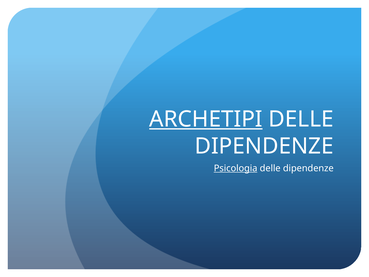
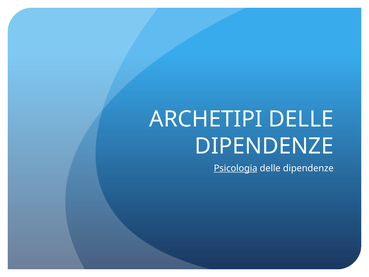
ARCHETIPI underline: present -> none
